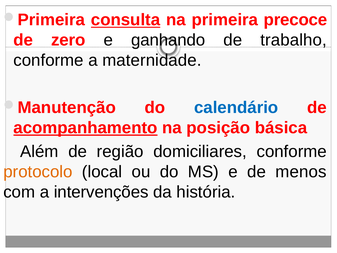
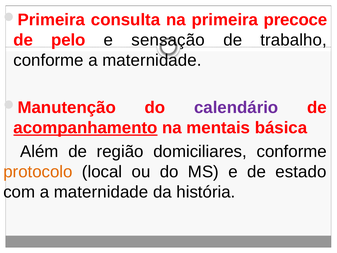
consulta underline: present -> none
zero: zero -> pelo
ganhando: ganhando -> sensação
calendário colour: blue -> purple
posição: posição -> mentais
menos: menos -> estado
com a intervenções: intervenções -> maternidade
